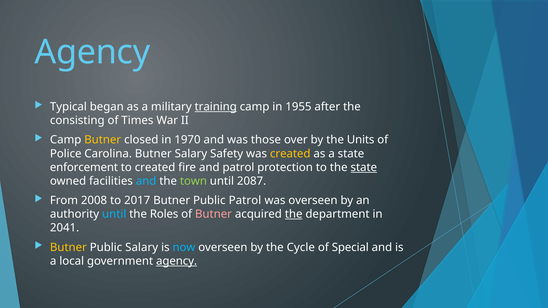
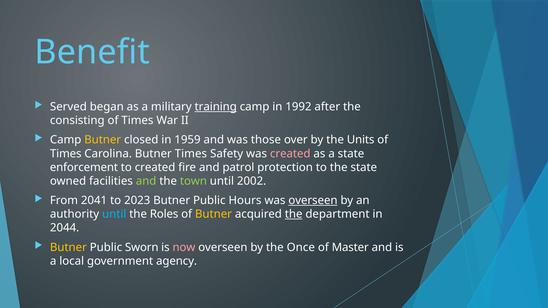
Agency at (92, 52): Agency -> Benefit
Typical: Typical -> Served
1955: 1955 -> 1992
1970: 1970 -> 1959
Police at (66, 154): Police -> Times
Butner Salary: Salary -> Times
created at (290, 154) colour: yellow -> pink
state at (364, 167) underline: present -> none
and at (146, 181) colour: light blue -> light green
2087: 2087 -> 2002
2008: 2008 -> 2041
2017: 2017 -> 2023
Public Patrol: Patrol -> Hours
overseen at (313, 201) underline: none -> present
Butner at (213, 214) colour: pink -> yellow
2041: 2041 -> 2044
Public Salary: Salary -> Sworn
now colour: light blue -> pink
Cycle: Cycle -> Once
Special: Special -> Master
agency at (177, 261) underline: present -> none
